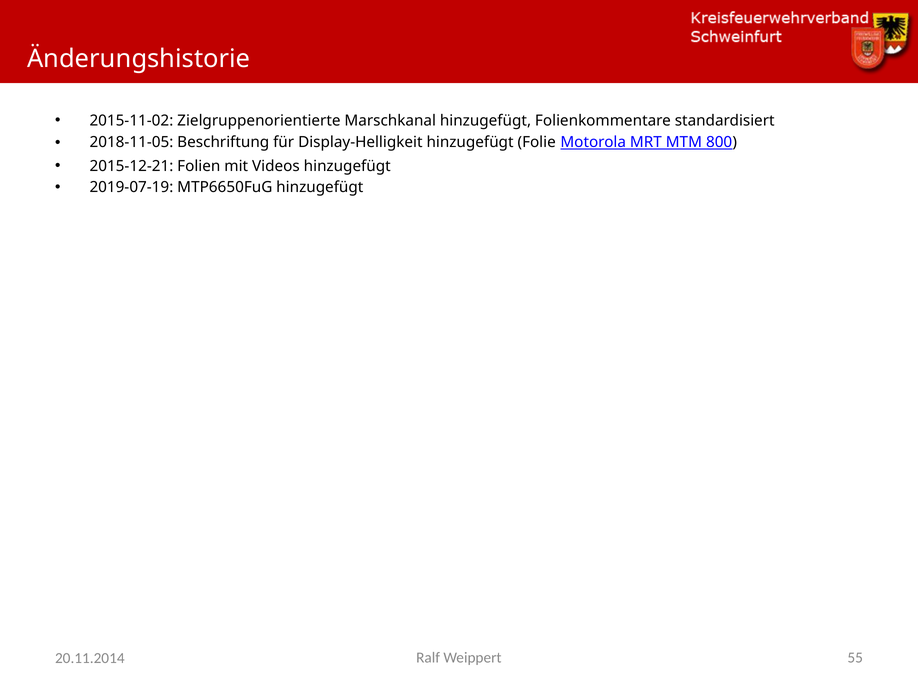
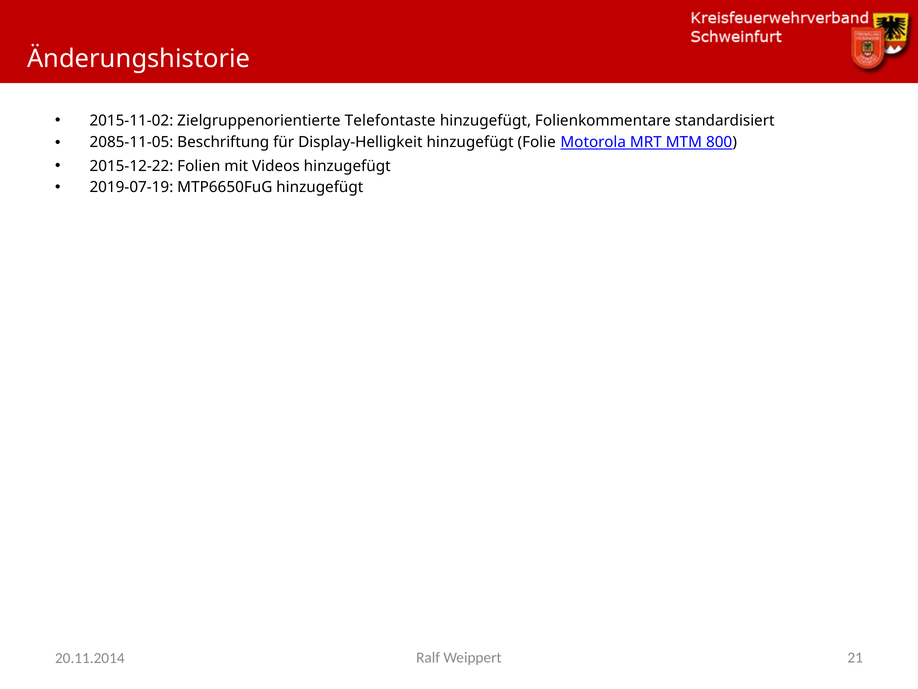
Marschkanal: Marschkanal -> Telefontaste
2018-11-05: 2018-11-05 -> 2085-11-05
2015-12-21: 2015-12-21 -> 2015-12-22
55: 55 -> 21
